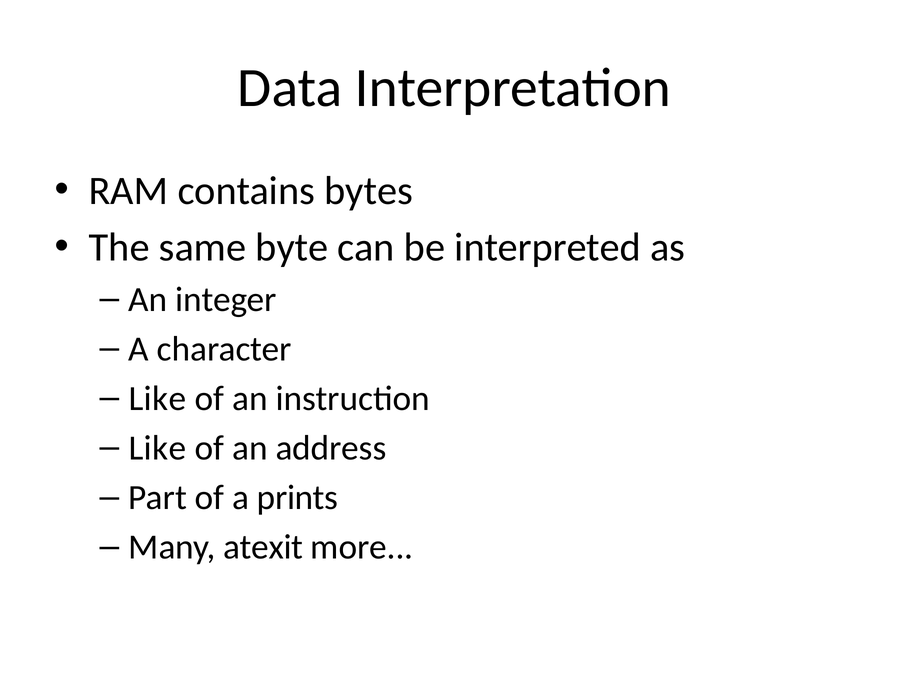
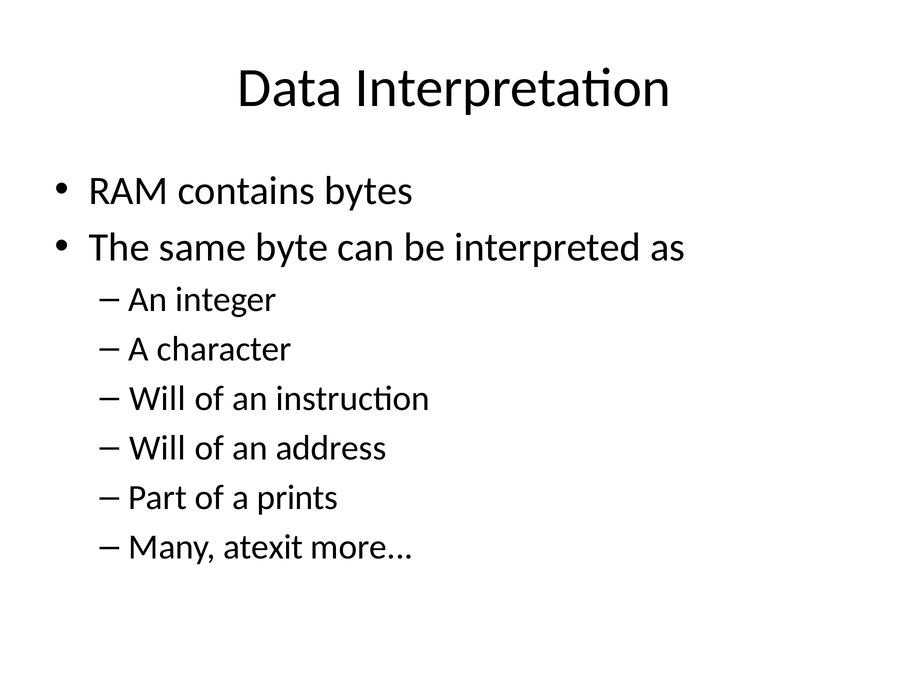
Like at (157, 399): Like -> Will
Like at (157, 448): Like -> Will
